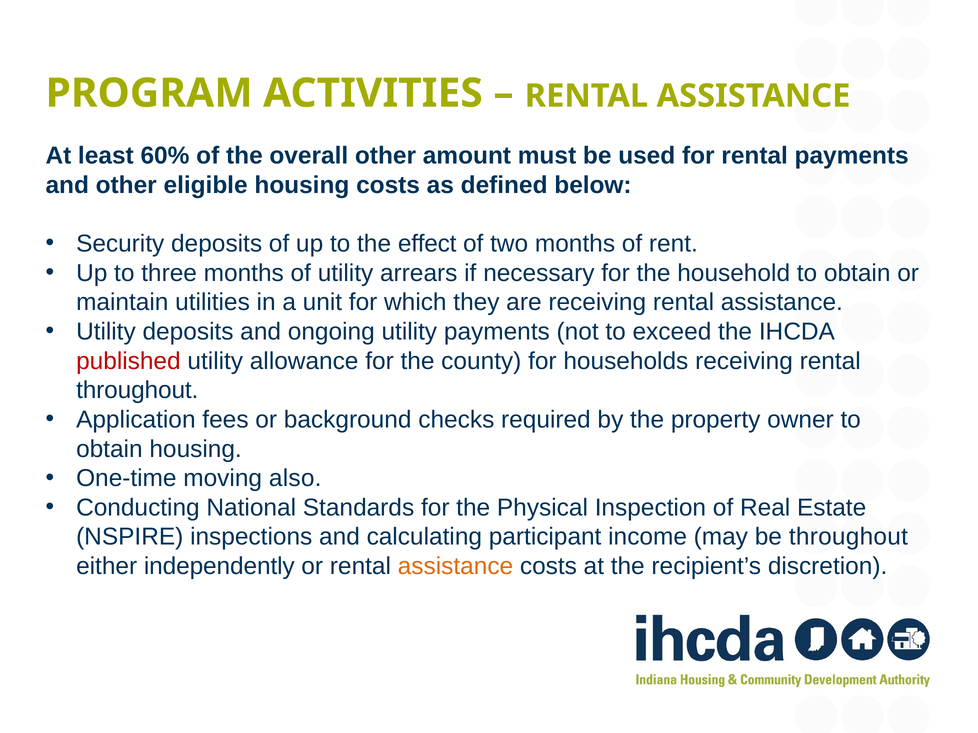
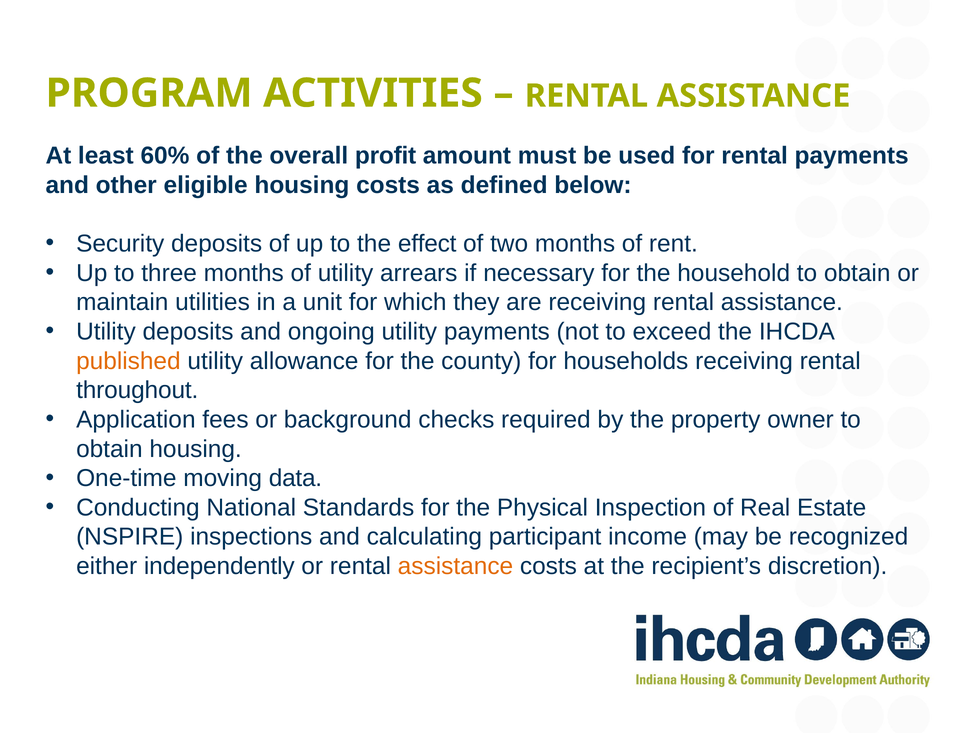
overall other: other -> profit
published colour: red -> orange
also: also -> data
be throughout: throughout -> recognized
